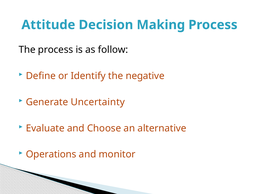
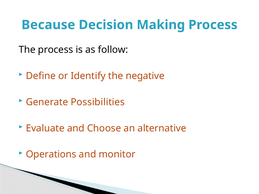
Attitude: Attitude -> Because
Uncertainty: Uncertainty -> Possibilities
